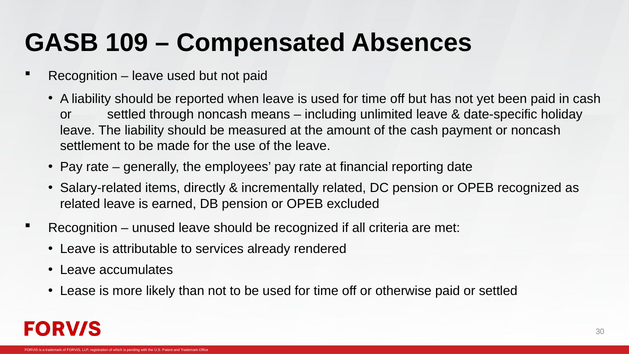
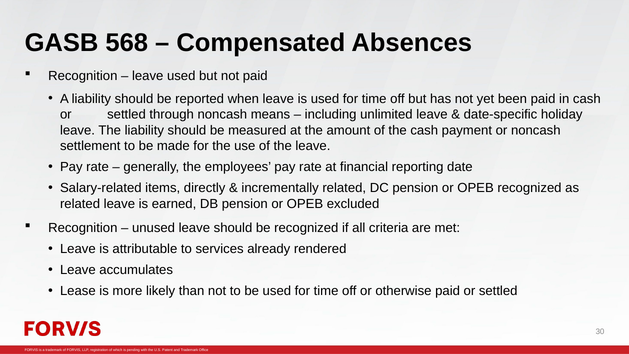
109: 109 -> 568
